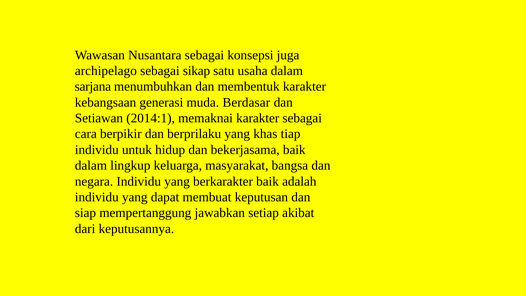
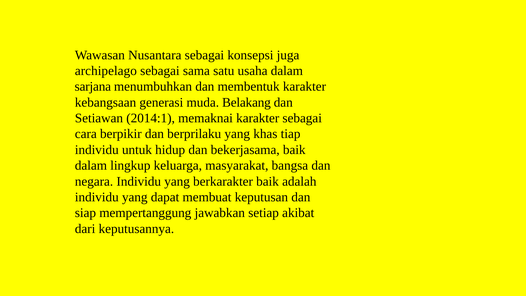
sikap: sikap -> sama
Berdasar: Berdasar -> Belakang
